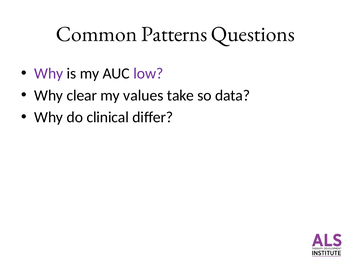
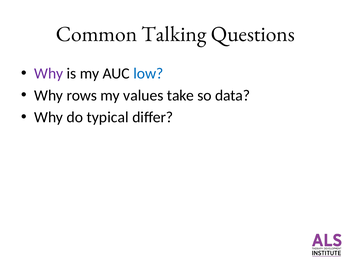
Patterns: Patterns -> Talking
low colour: purple -> blue
clear: clear -> rows
clinical: clinical -> typical
